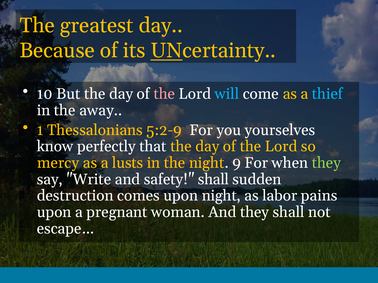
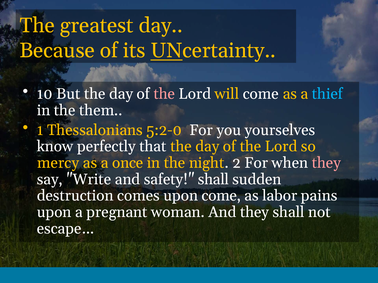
will colour: light blue -> yellow
away: away -> them
5:2-9: 5:2-9 -> 5:2-0
lusts: lusts -> once
9: 9 -> 2
they at (326, 163) colour: light green -> pink
upon night: night -> come
